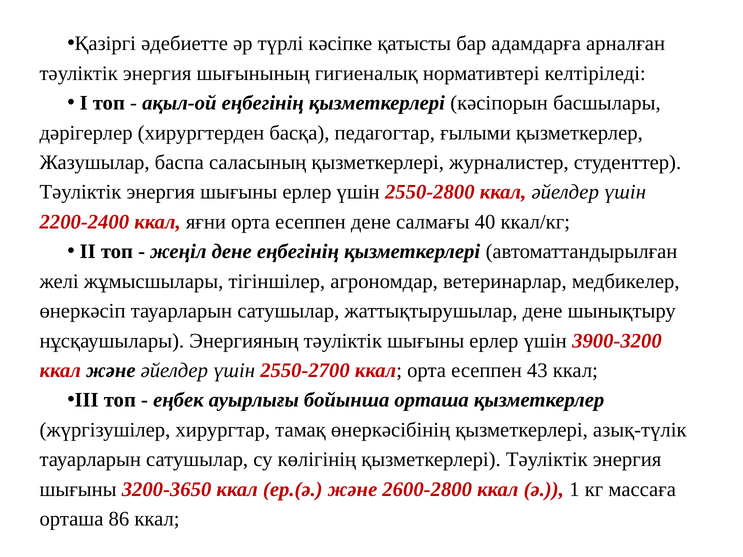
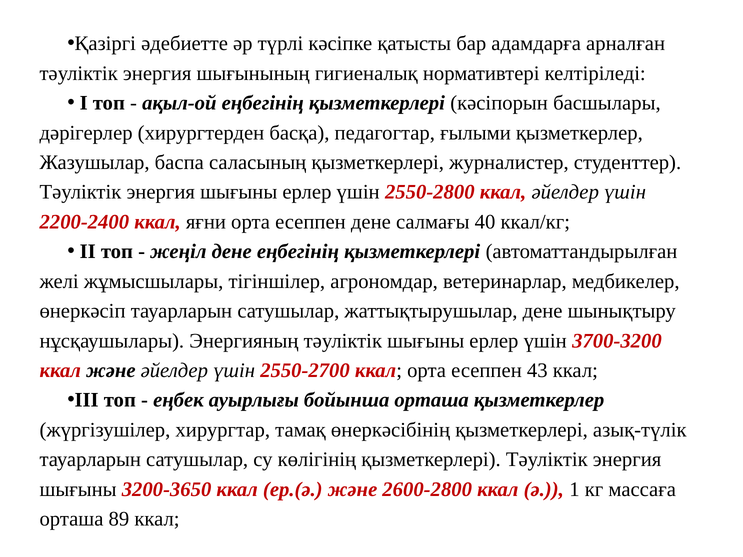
3900-3200: 3900-3200 -> 3700-3200
86: 86 -> 89
